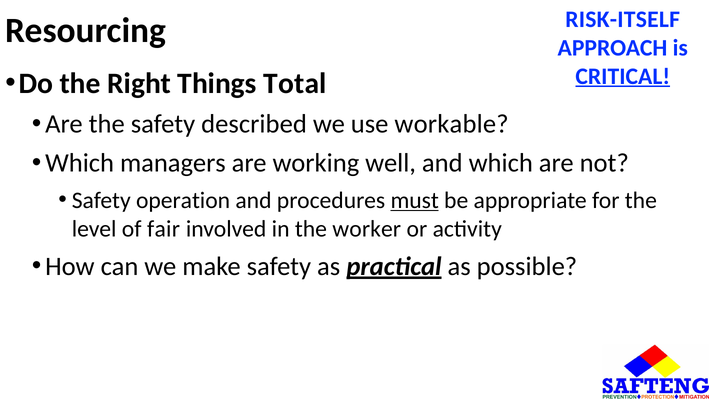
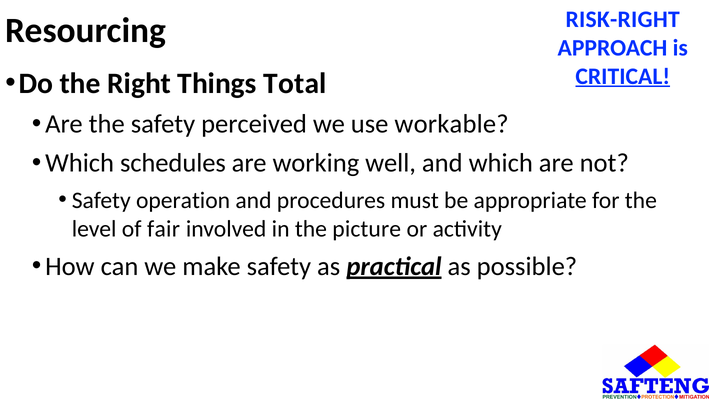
RISK-ITSELF: RISK-ITSELF -> RISK-RIGHT
described: described -> perceived
managers: managers -> schedules
must underline: present -> none
worker: worker -> picture
